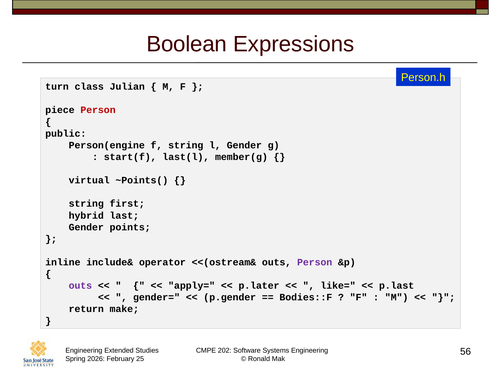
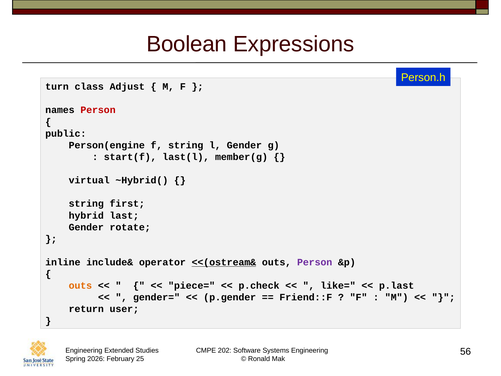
Julian: Julian -> Adjust
piece: piece -> names
~Points(: ~Points( -> ~Hybrid(
points: points -> rotate
<<(ostream& underline: none -> present
outs at (80, 285) colour: purple -> orange
apply=: apply= -> piece=
p.later: p.later -> p.check
Bodies::F: Bodies::F -> Friend::F
make: make -> user
